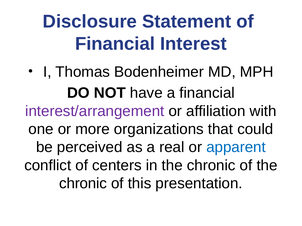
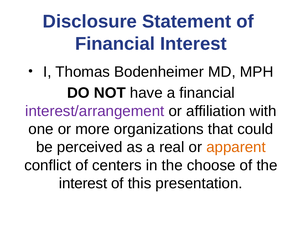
apparent colour: blue -> orange
in the chronic: chronic -> choose
chronic at (83, 184): chronic -> interest
